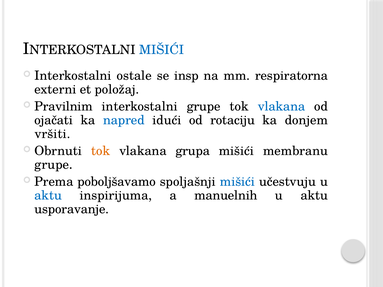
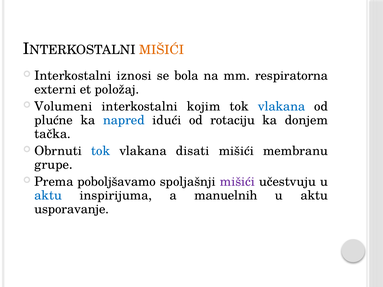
MIŠIĆI at (162, 50) colour: blue -> orange
ostale: ostale -> iznosi
insp: insp -> bola
Pravilnim: Pravilnim -> Volumeni
interkostalni grupe: grupe -> kojim
ojačati: ojačati -> plućne
vršiti: vršiti -> tačka
tok at (101, 151) colour: orange -> blue
grupa: grupa -> disati
mišići at (237, 182) colour: blue -> purple
